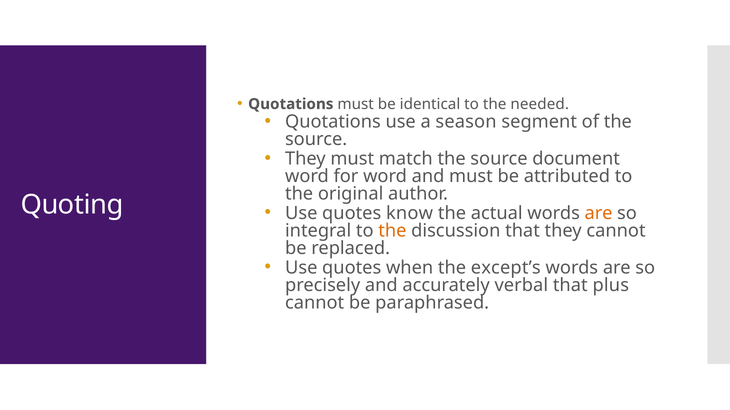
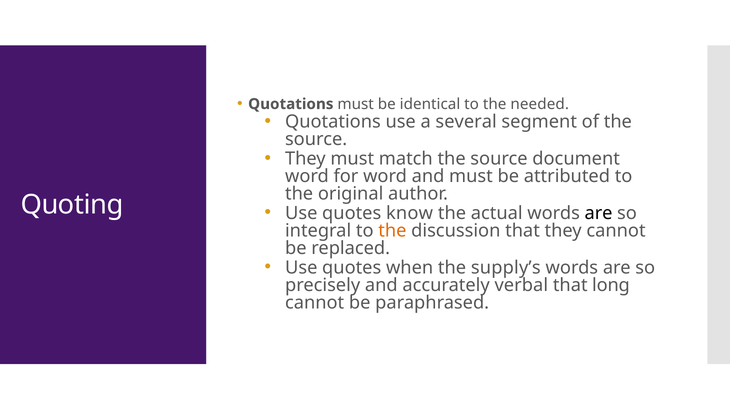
season: season -> several
are at (599, 213) colour: orange -> black
except’s: except’s -> supply’s
plus: plus -> long
